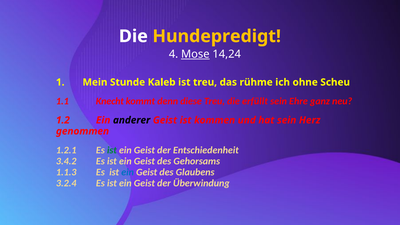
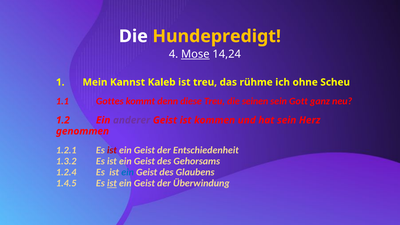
Stunde: Stunde -> Kannst
Knecht: Knecht -> Gottes
erfüllt: erfüllt -> seinen
Ehre: Ehre -> Gott
anderer colour: black -> purple
ist at (112, 150) colour: green -> red
3.4.2: 3.4.2 -> 1.3.2
1.1.3: 1.1.3 -> 1.2.4
3.2.4: 3.2.4 -> 1.4.5
ist at (112, 183) underline: none -> present
